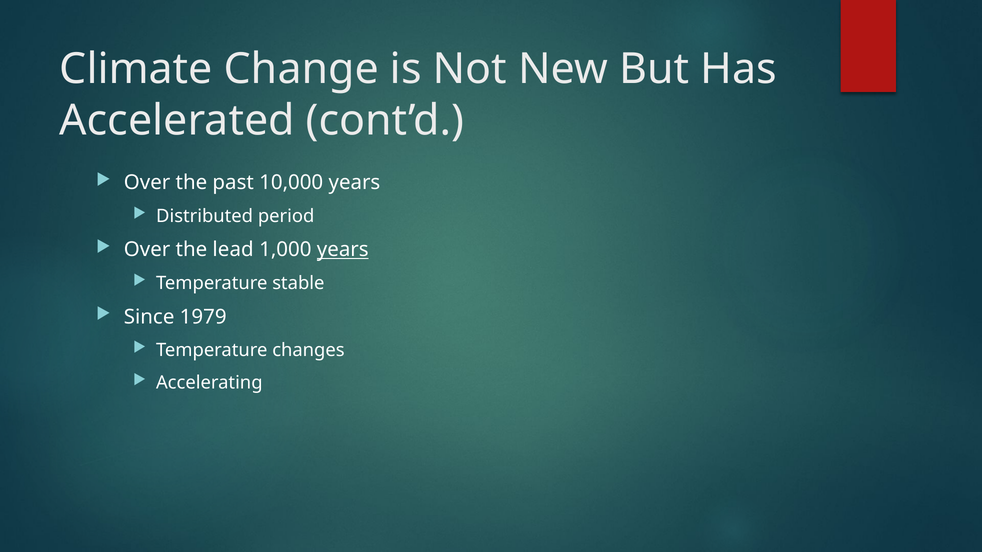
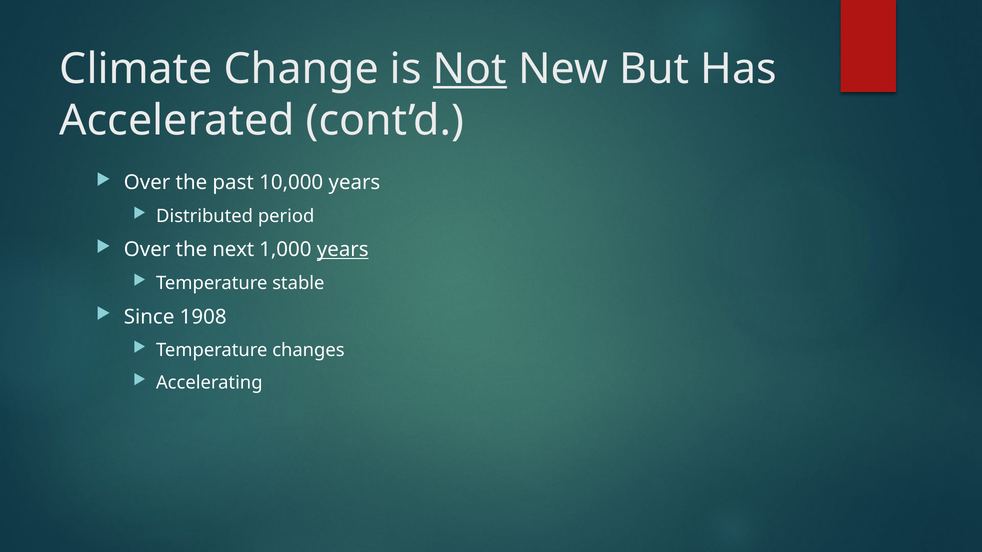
Not underline: none -> present
lead: lead -> next
1979: 1979 -> 1908
